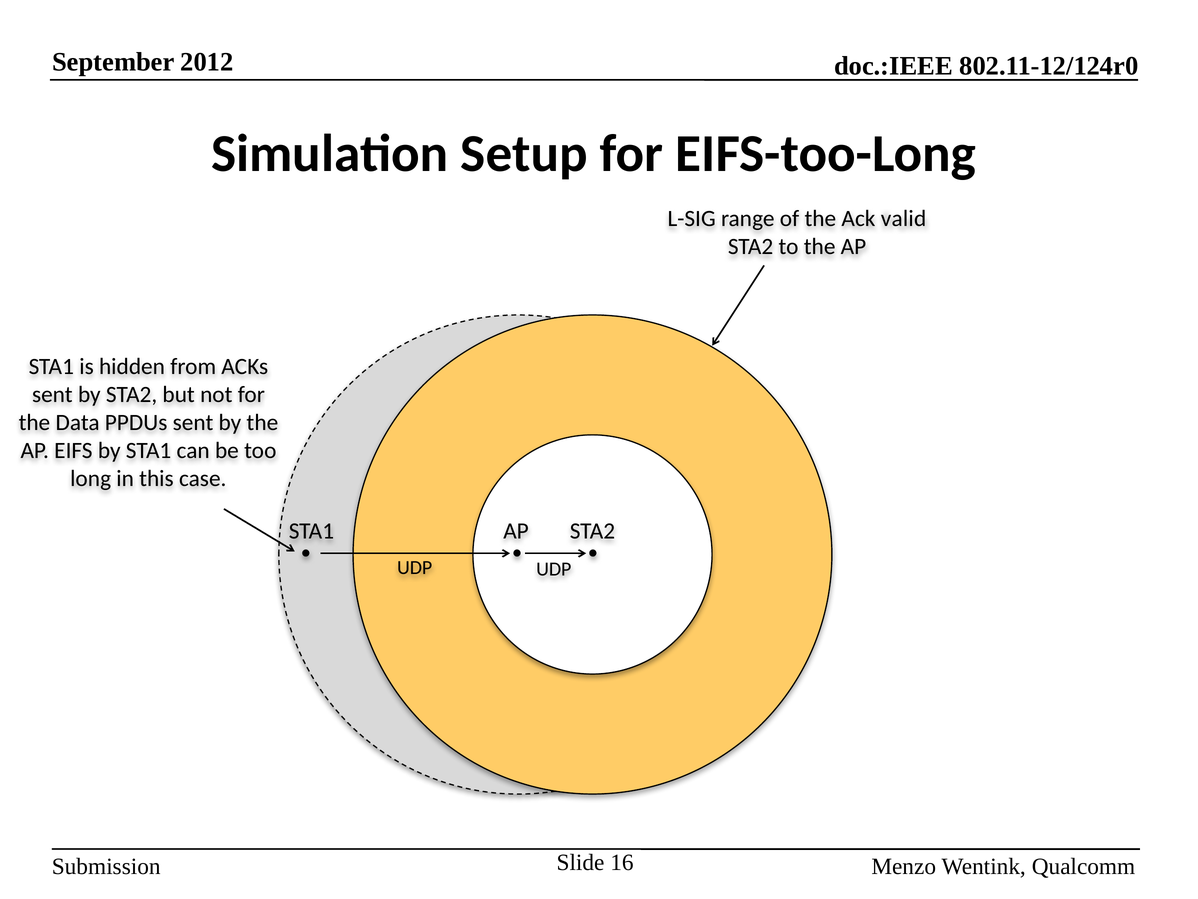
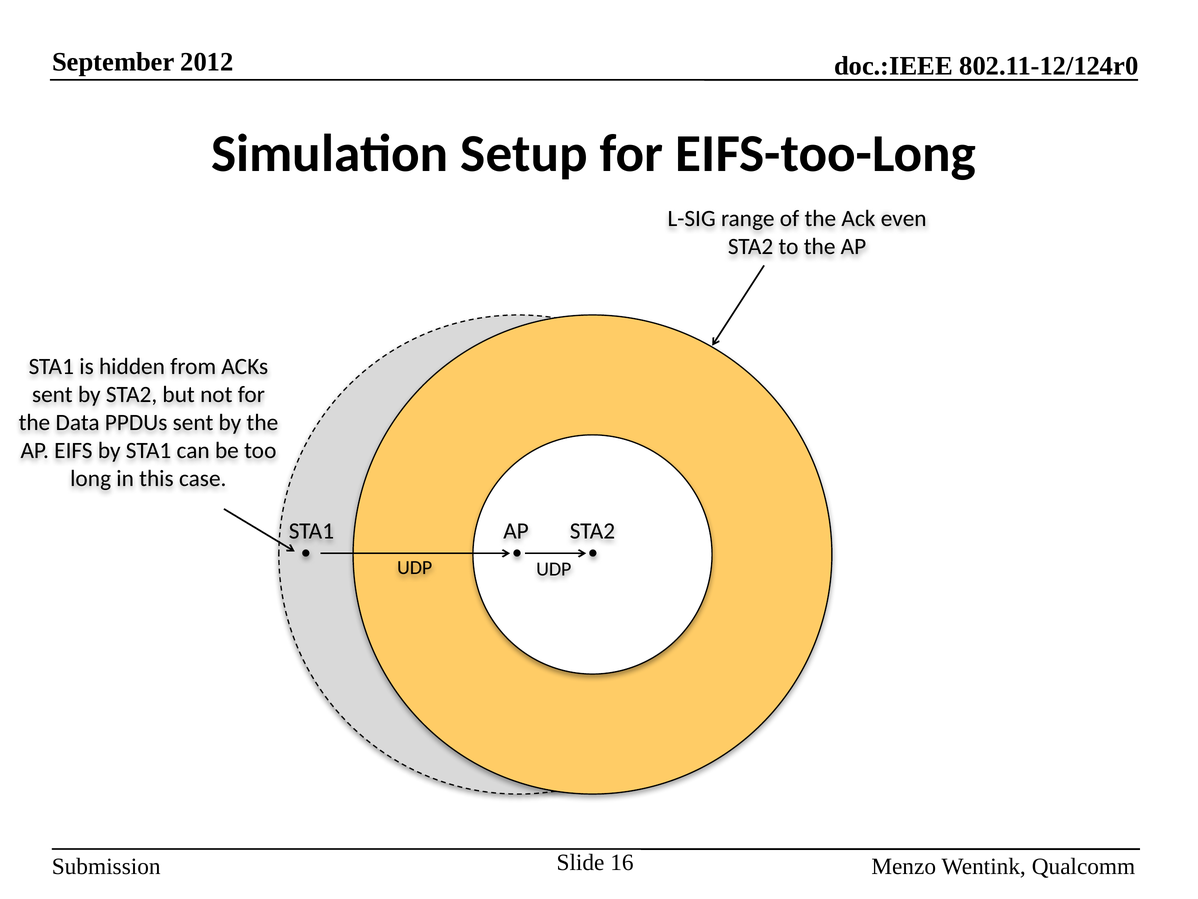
valid: valid -> even
